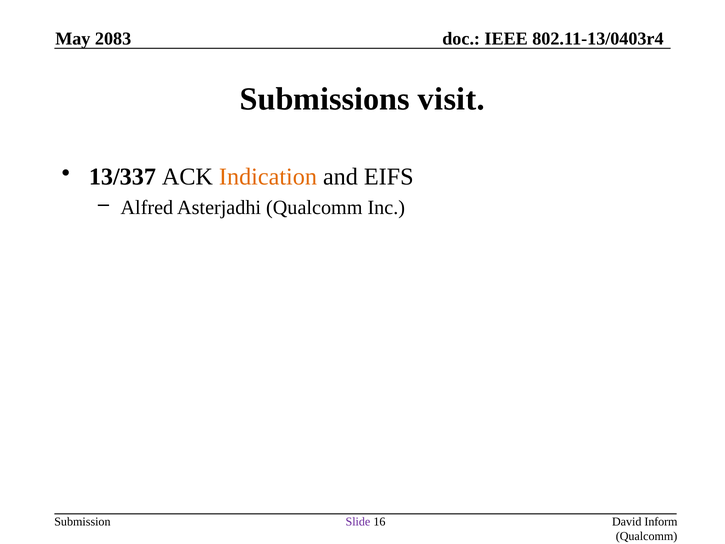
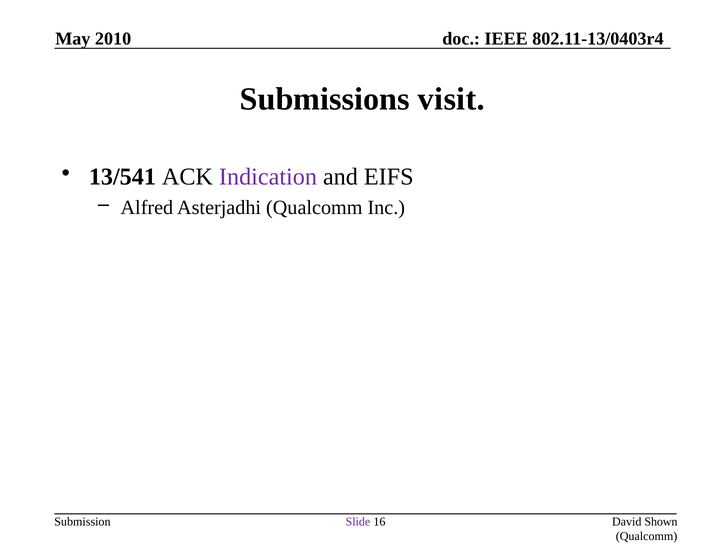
2083: 2083 -> 2010
13/337: 13/337 -> 13/541
Indication colour: orange -> purple
Inform: Inform -> Shown
